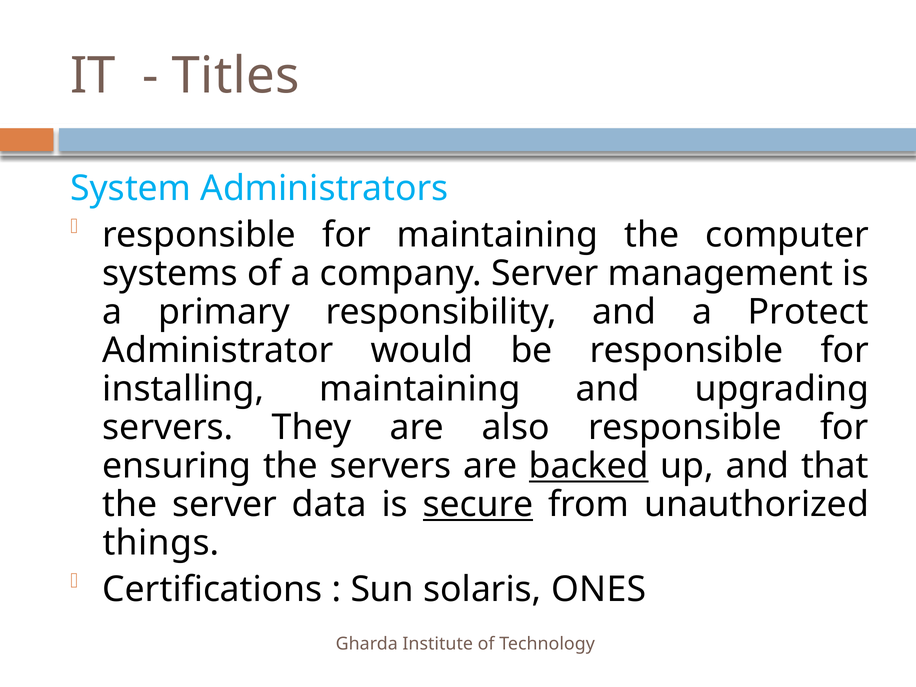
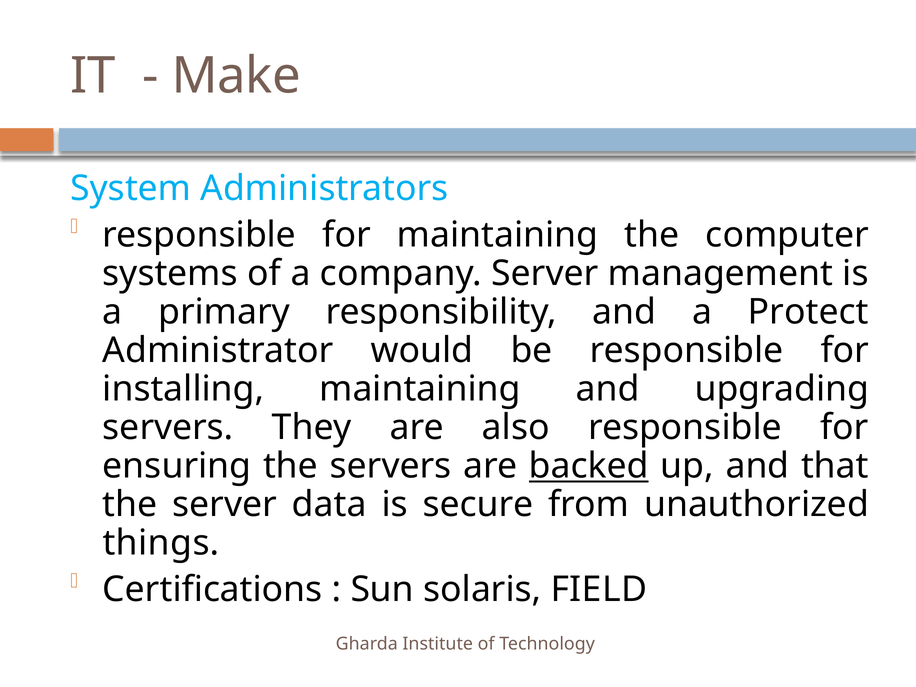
Titles: Titles -> Make
secure underline: present -> none
ONES: ONES -> FIELD
